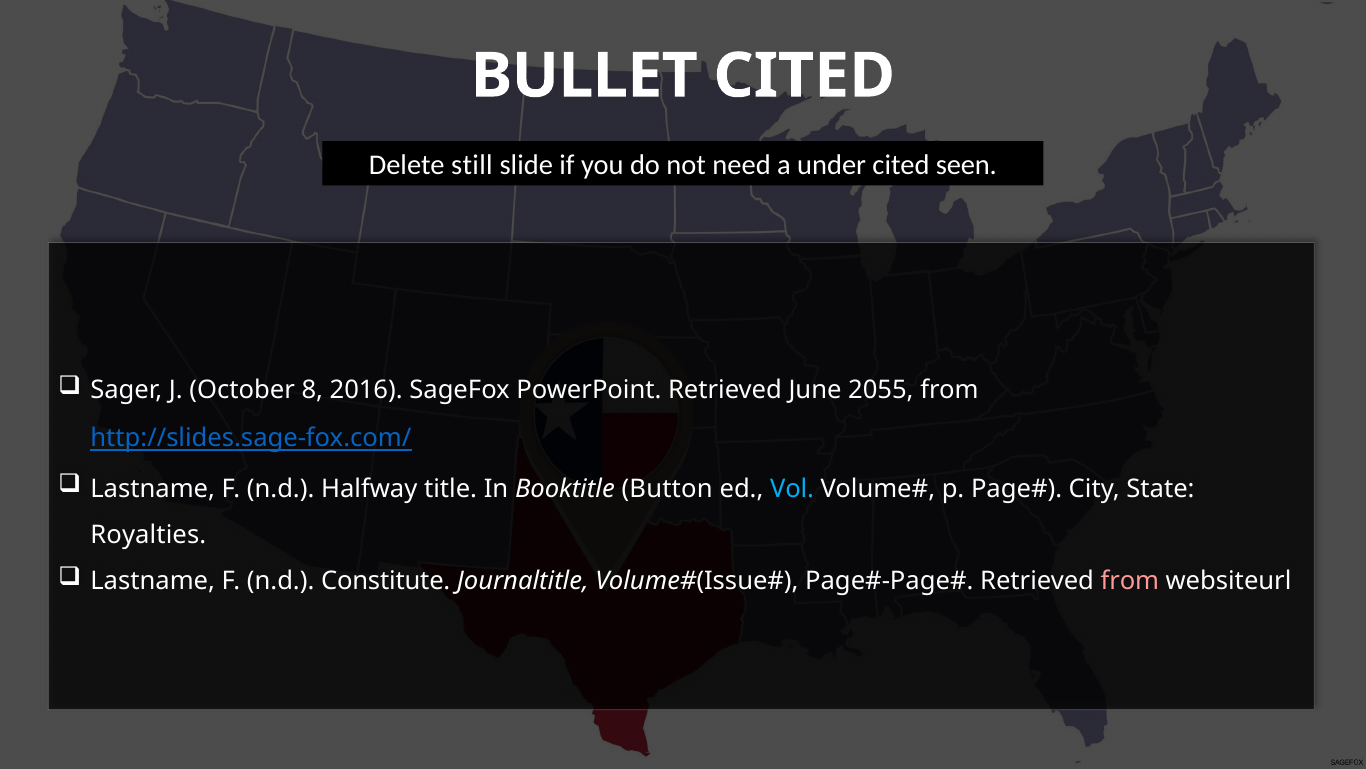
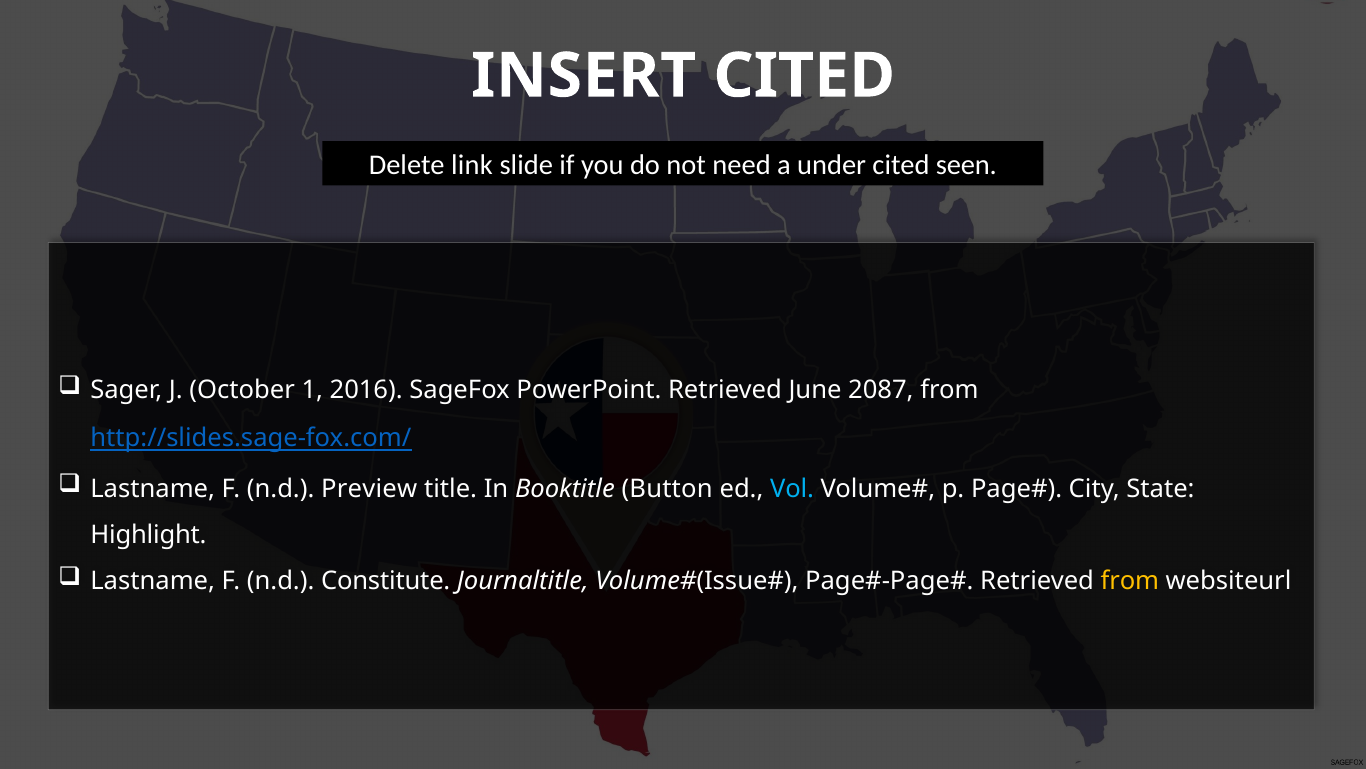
BULLET: BULLET -> INSERT
still: still -> link
8: 8 -> 1
2055: 2055 -> 2087
Halfway: Halfway -> Preview
Royalties: Royalties -> Highlight
from at (1130, 580) colour: pink -> yellow
